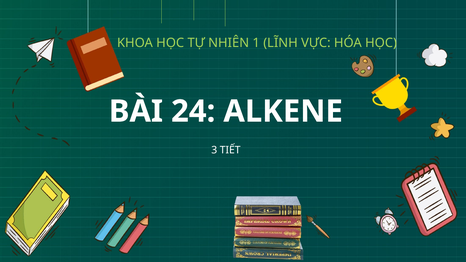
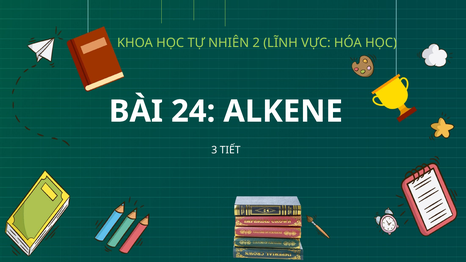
1: 1 -> 2
